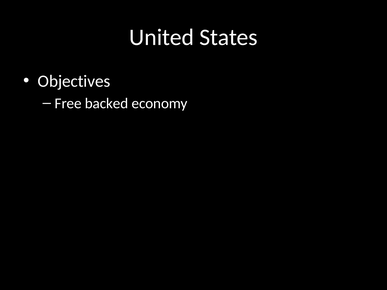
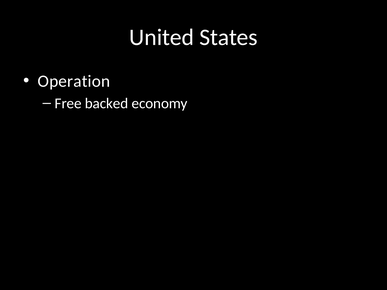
Objectives: Objectives -> Operation
